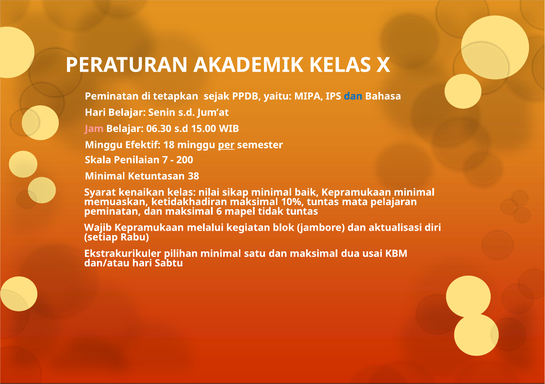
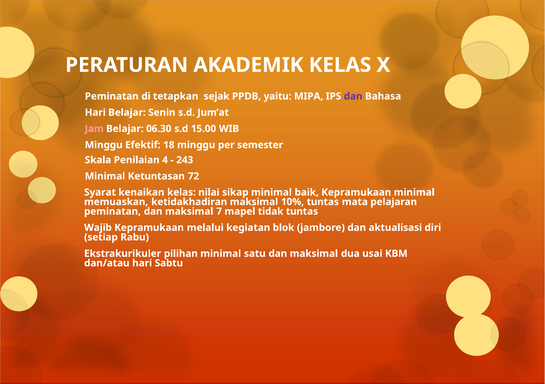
dan at (353, 96) colour: blue -> purple
per underline: present -> none
7: 7 -> 4
200: 200 -> 243
38: 38 -> 72
6: 6 -> 7
